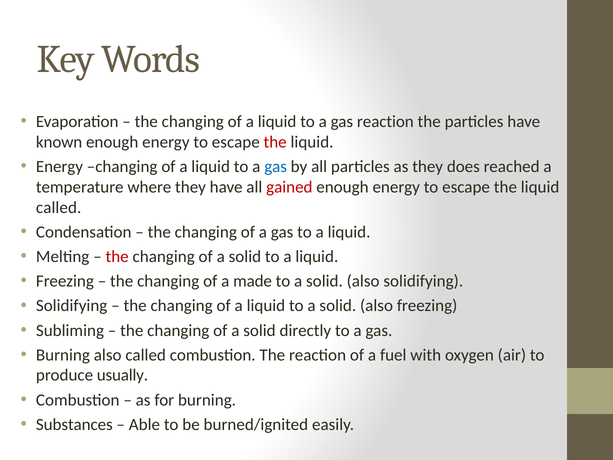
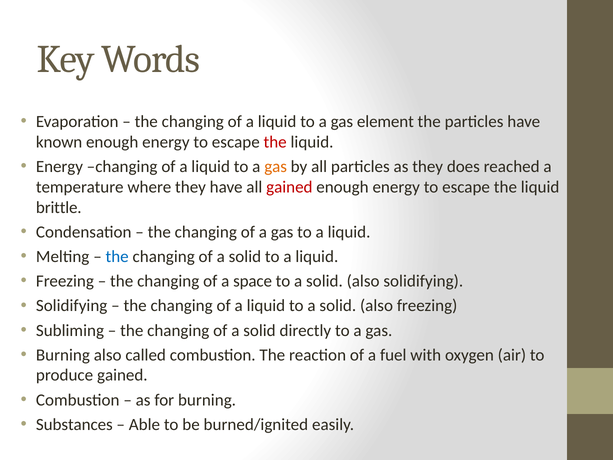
gas reaction: reaction -> element
gas at (276, 167) colour: blue -> orange
called at (59, 208): called -> brittle
the at (117, 257) colour: red -> blue
made: made -> space
produce usually: usually -> gained
